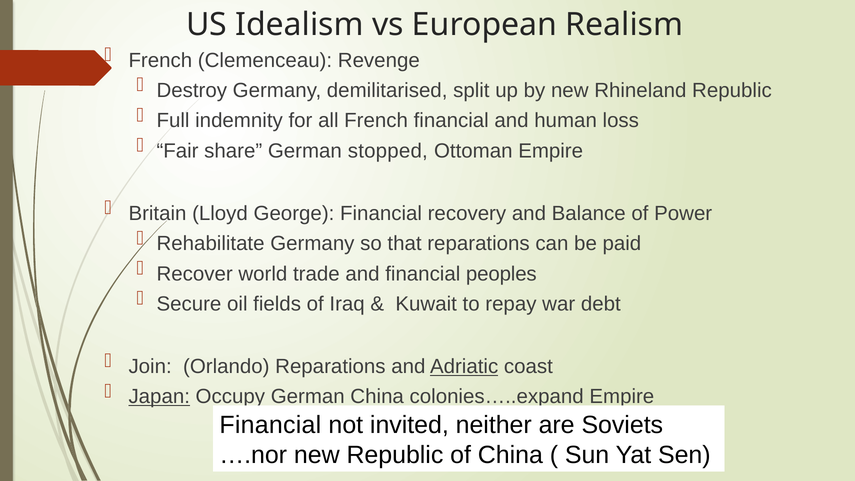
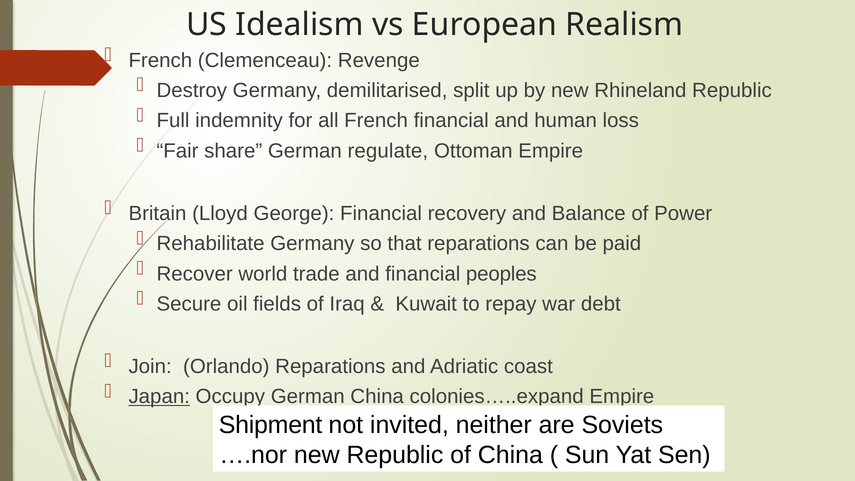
stopped: stopped -> regulate
Adriatic underline: present -> none
Financial at (270, 425): Financial -> Shipment
